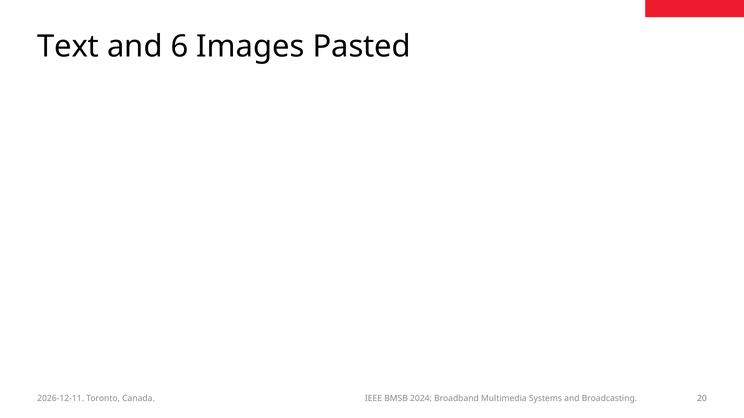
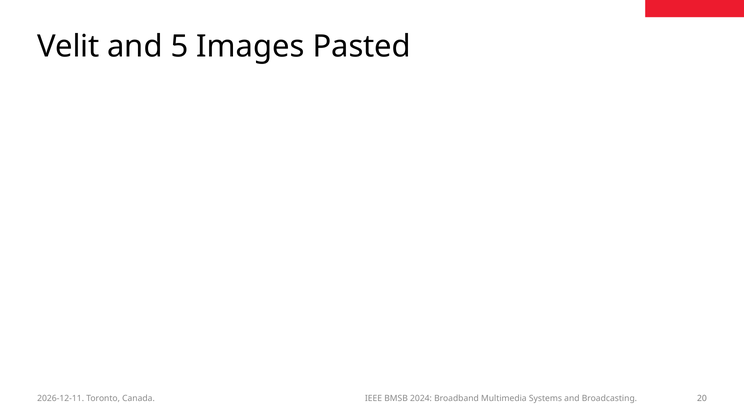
Text: Text -> Velit
6: 6 -> 5
